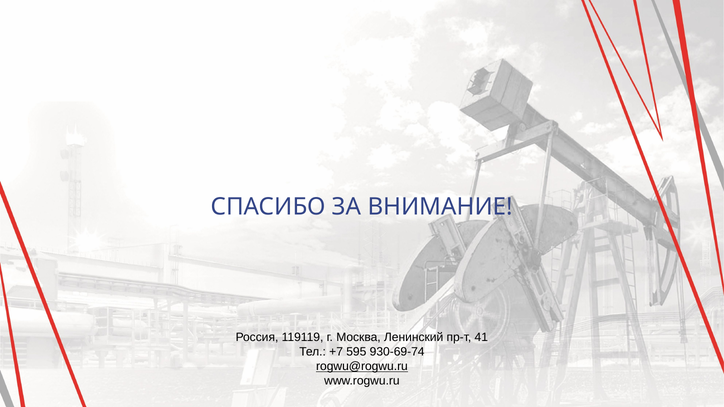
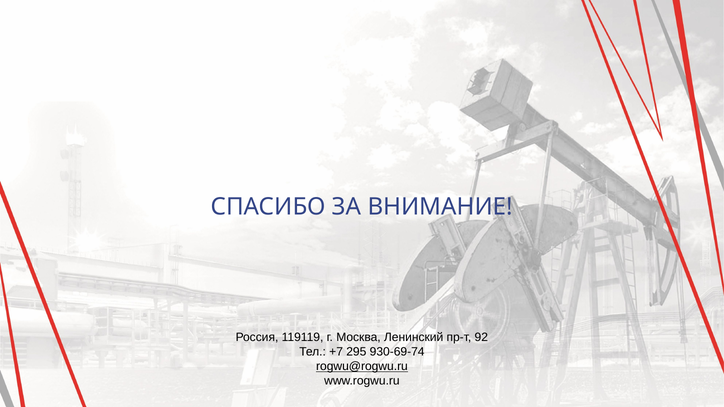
41: 41 -> 92
595: 595 -> 295
